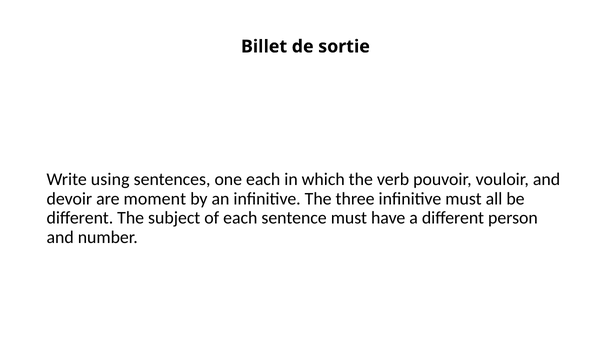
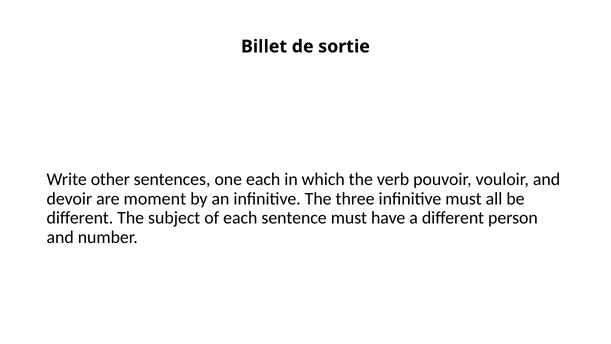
using: using -> other
